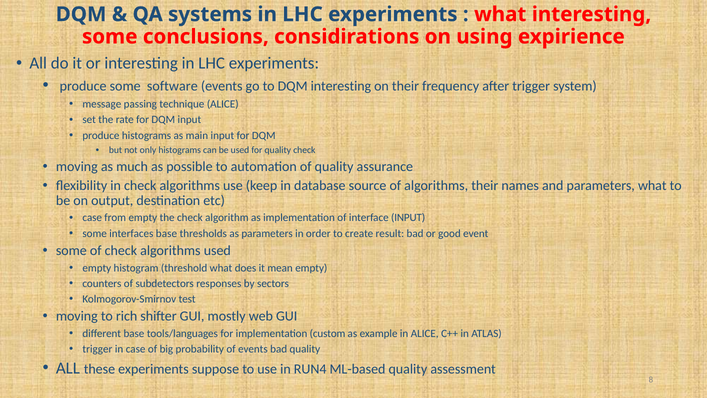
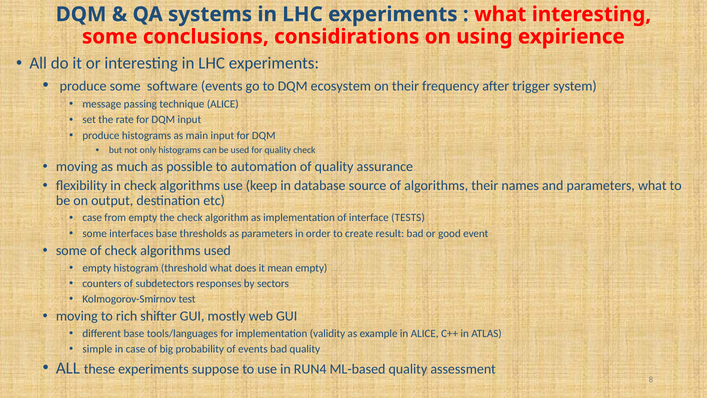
DQM interesting: interesting -> ecosystem
interface INPUT: INPUT -> TESTS
custom: custom -> validity
trigger at (97, 349): trigger -> simple
